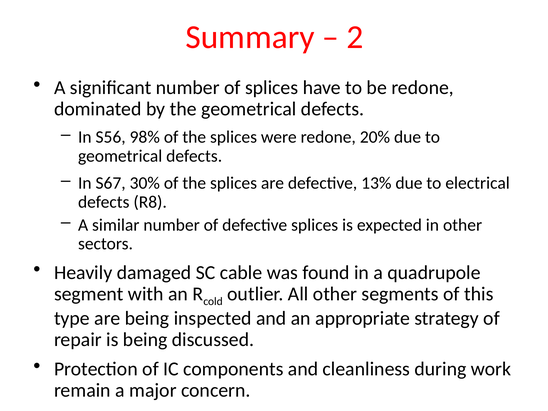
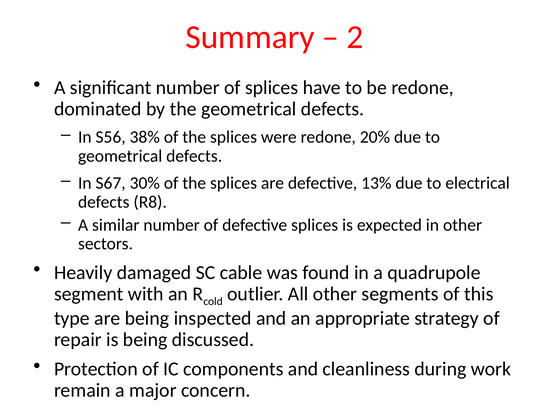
98%: 98% -> 38%
